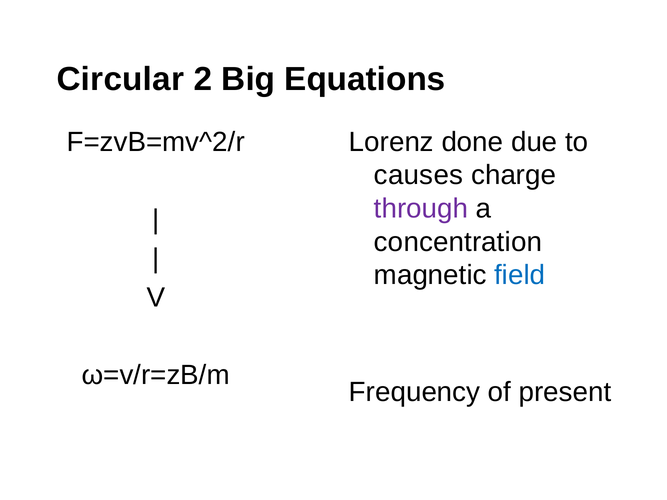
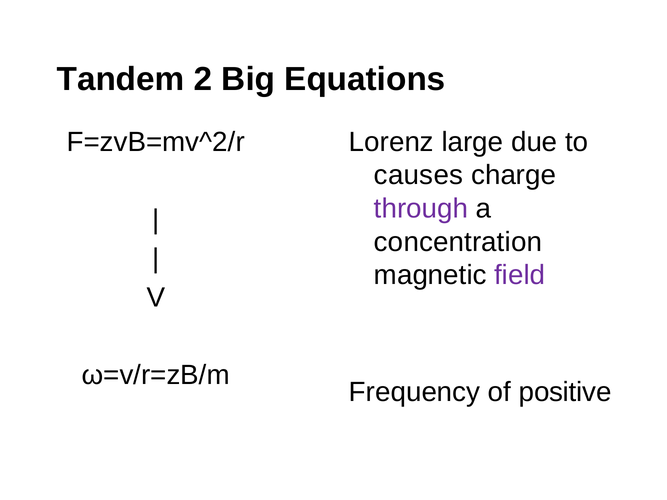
Circular: Circular -> Tandem
done: done -> large
field colour: blue -> purple
present: present -> positive
